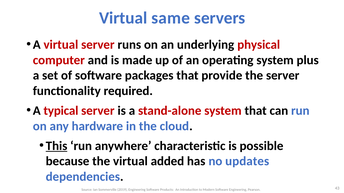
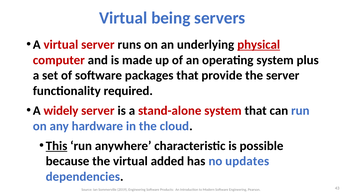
same: same -> being
physical underline: none -> present
typical: typical -> widely
